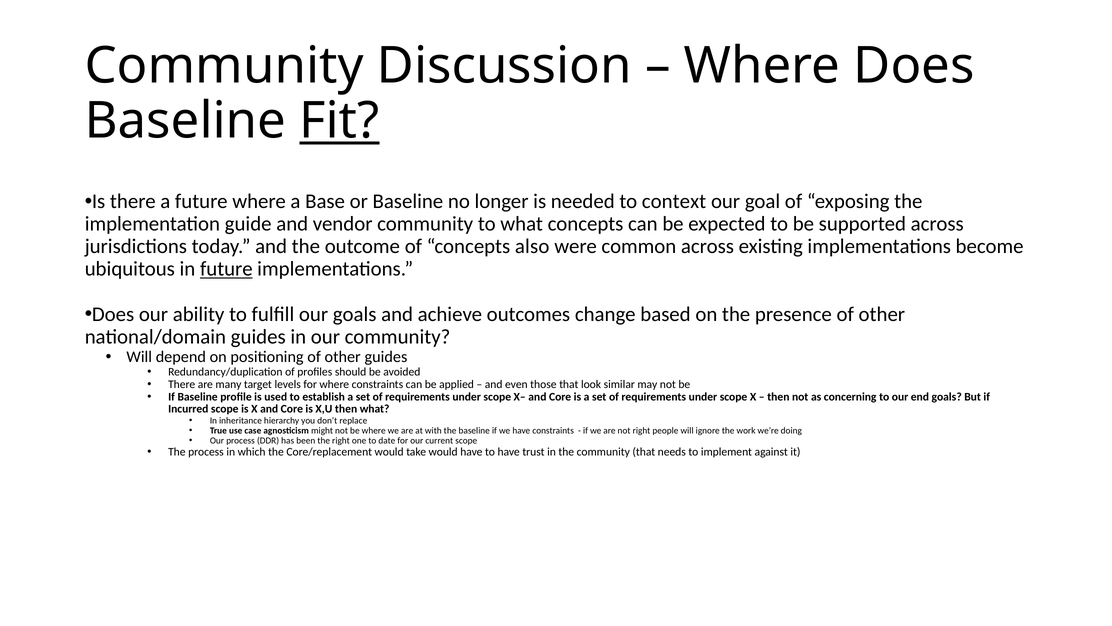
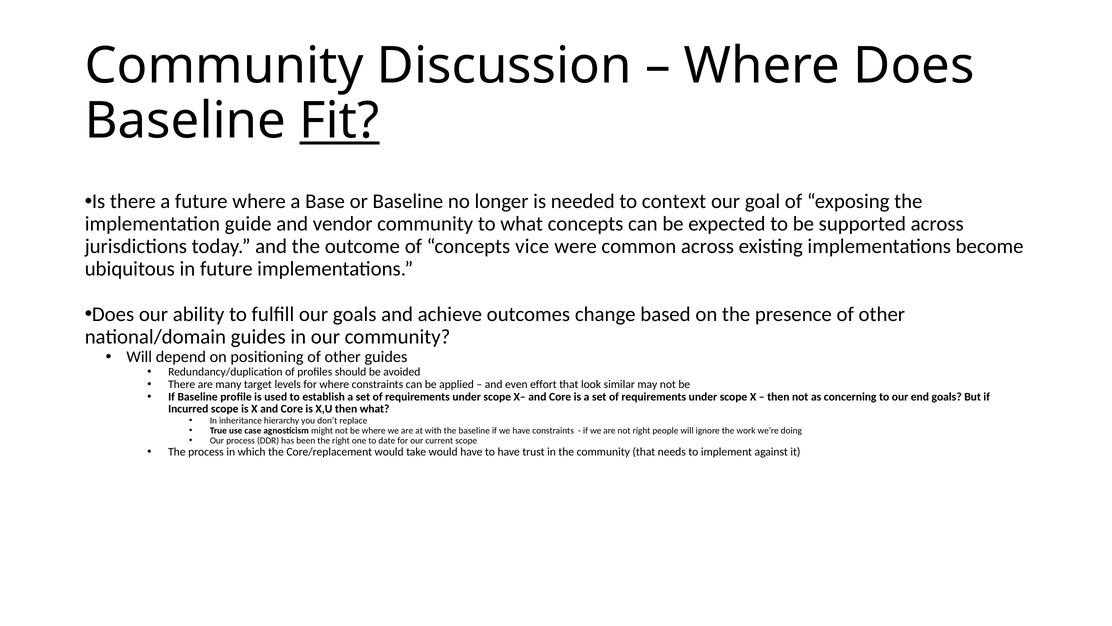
also: also -> vice
future at (226, 269) underline: present -> none
those: those -> effort
